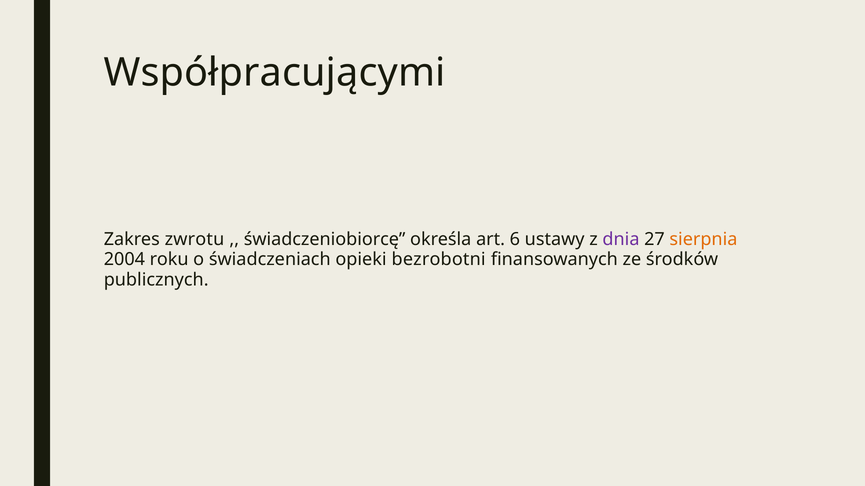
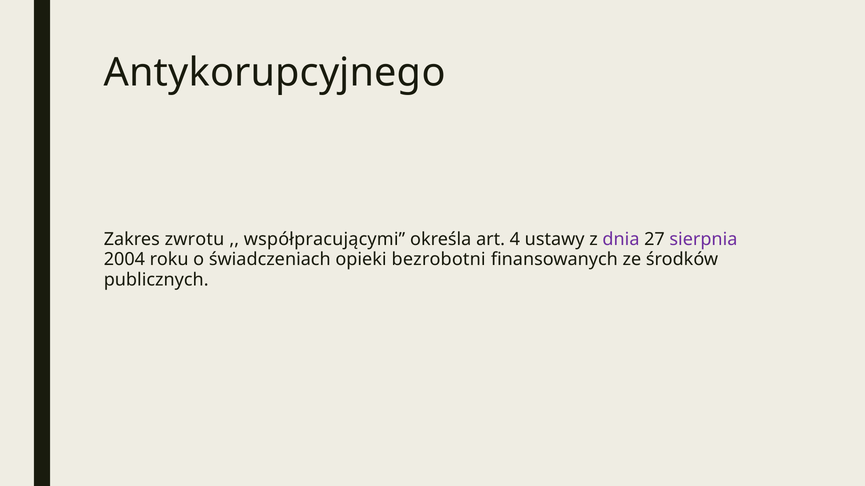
Współpracującymi: Współpracującymi -> Antykorupcyjnego
świadczeniobiorcę: świadczeniobiorcę -> współpracującymi
6: 6 -> 4
sierpnia colour: orange -> purple
